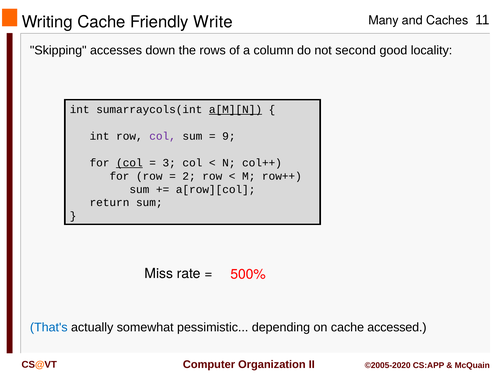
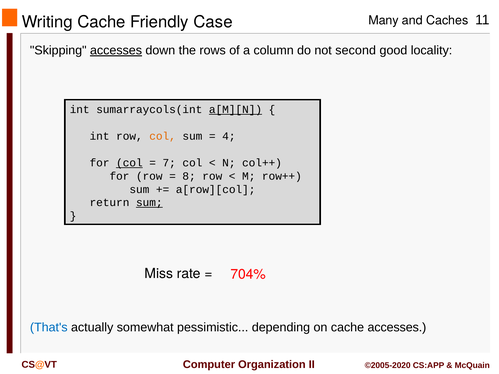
Write: Write -> Case
accesses at (116, 51) underline: none -> present
col at (163, 136) colour: purple -> orange
9: 9 -> 4
3: 3 -> 7
2: 2 -> 8
sum at (149, 203) underline: none -> present
500%: 500% -> 704%
cache accessed: accessed -> accesses
